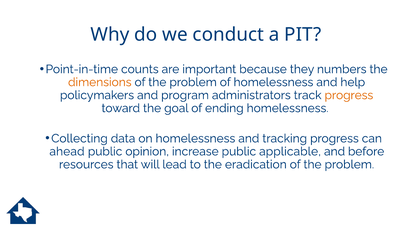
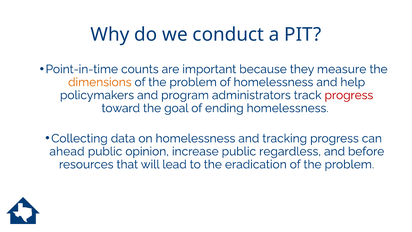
numbers: numbers -> measure
progress at (349, 95) colour: orange -> red
applicable: applicable -> regardless
